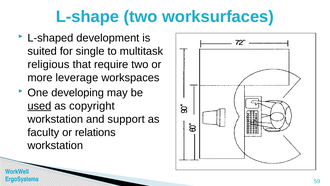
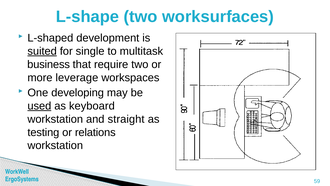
suited underline: none -> present
religious: religious -> business
copyright: copyright -> keyboard
support: support -> straight
faculty: faculty -> testing
